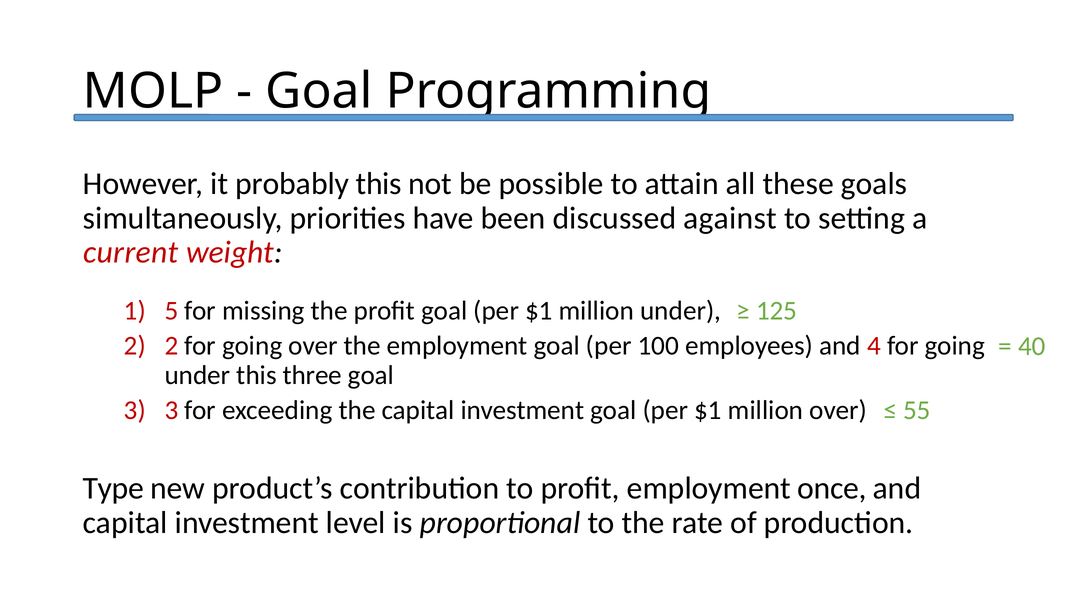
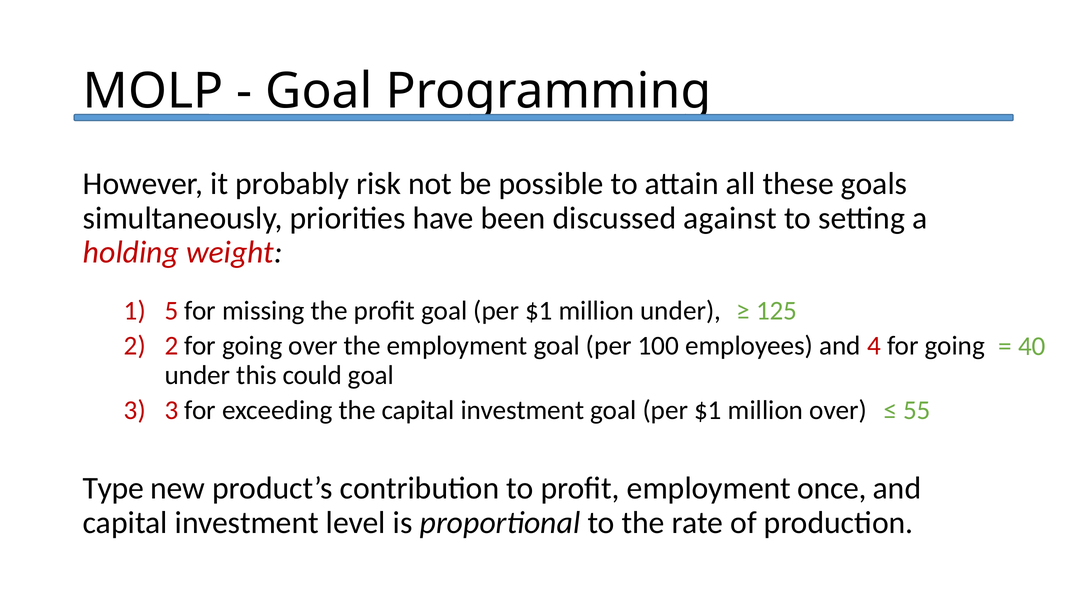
probably this: this -> risk
current: current -> holding
three: three -> could
